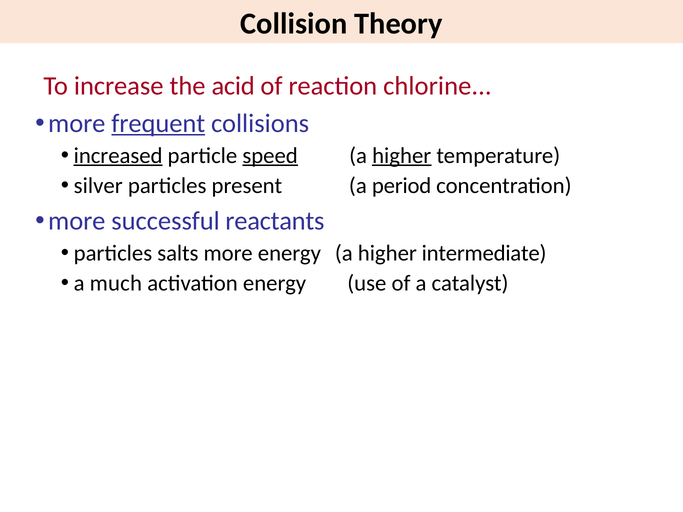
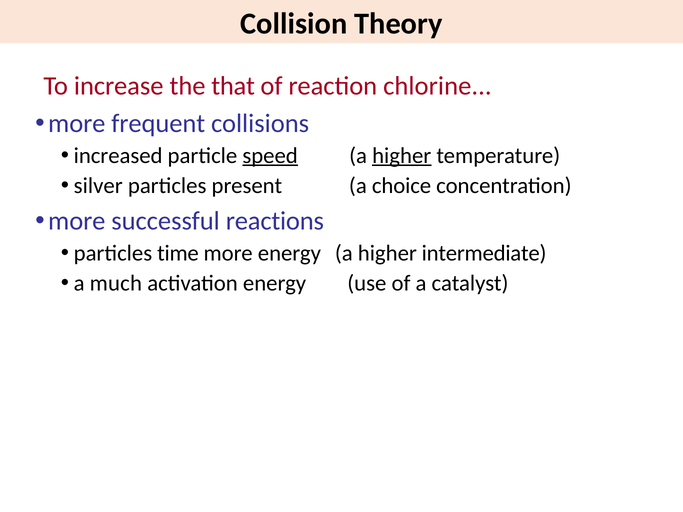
acid: acid -> that
frequent underline: present -> none
increased underline: present -> none
period: period -> choice
reactants: reactants -> reactions
salts: salts -> time
